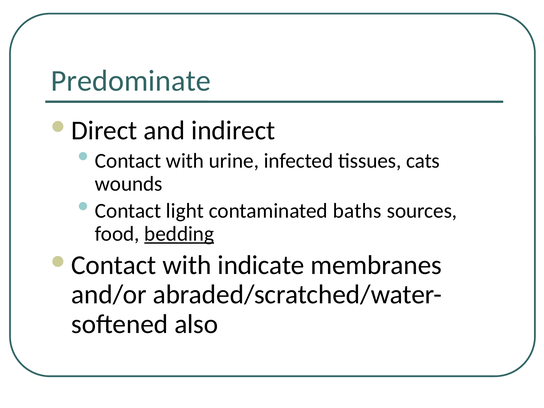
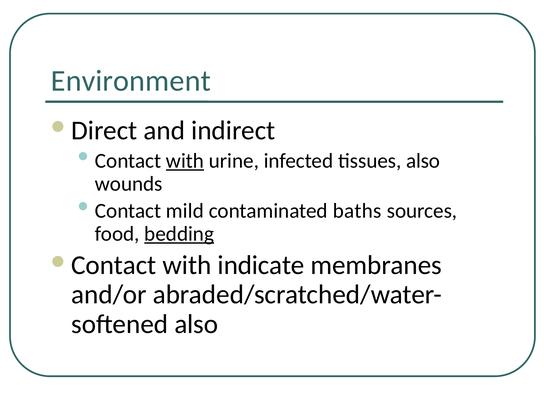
Predominate: Predominate -> Environment
with at (185, 161) underline: none -> present
tissues cats: cats -> also
light: light -> mild
